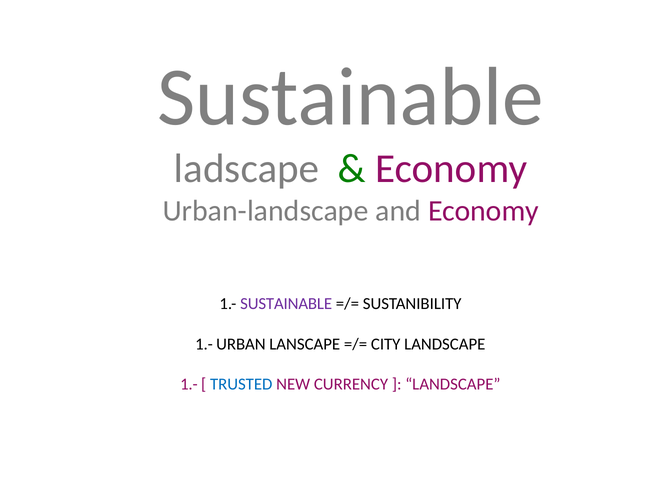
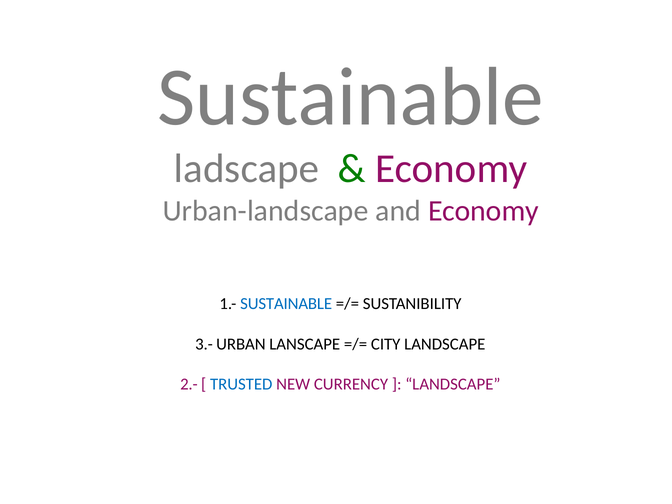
SUSTAINABLE at (286, 304) colour: purple -> blue
1.- at (204, 344): 1.- -> 3.-
1.- at (189, 384): 1.- -> 2.-
